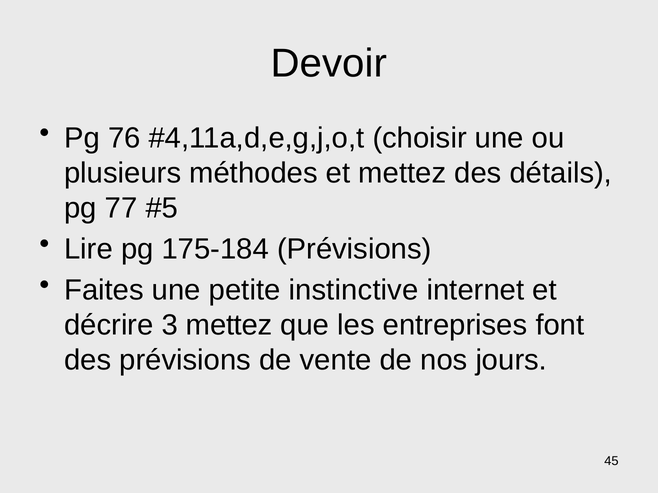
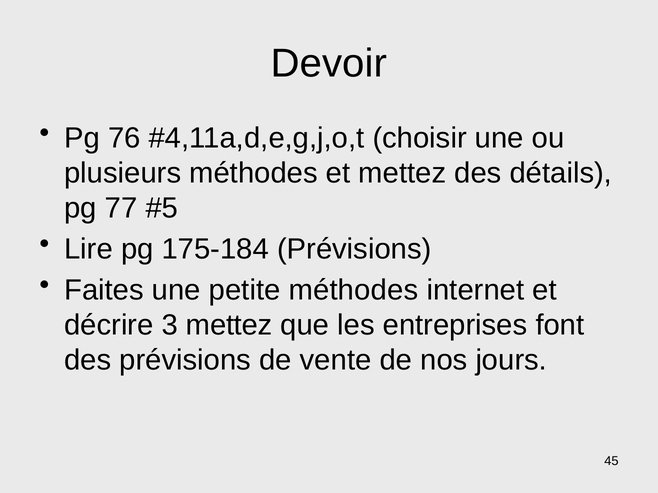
petite instinctive: instinctive -> méthodes
